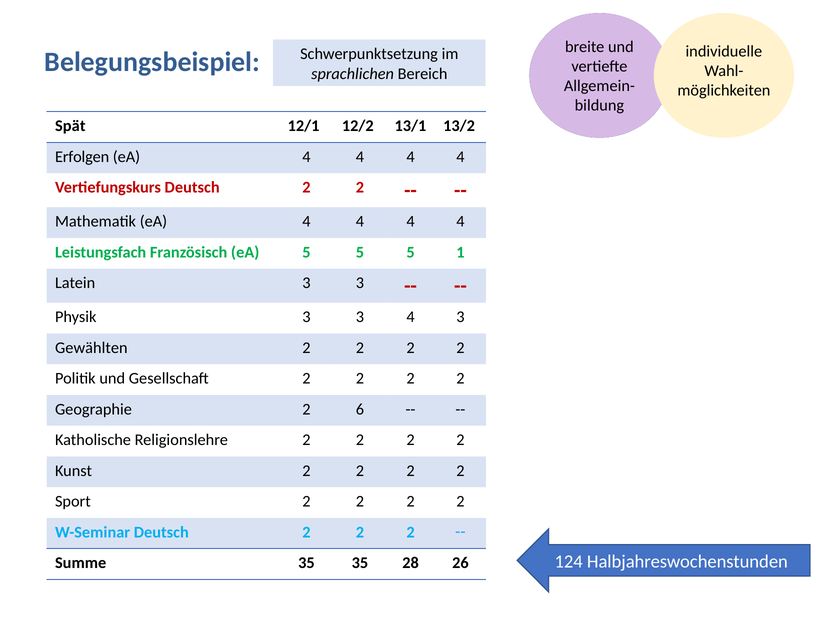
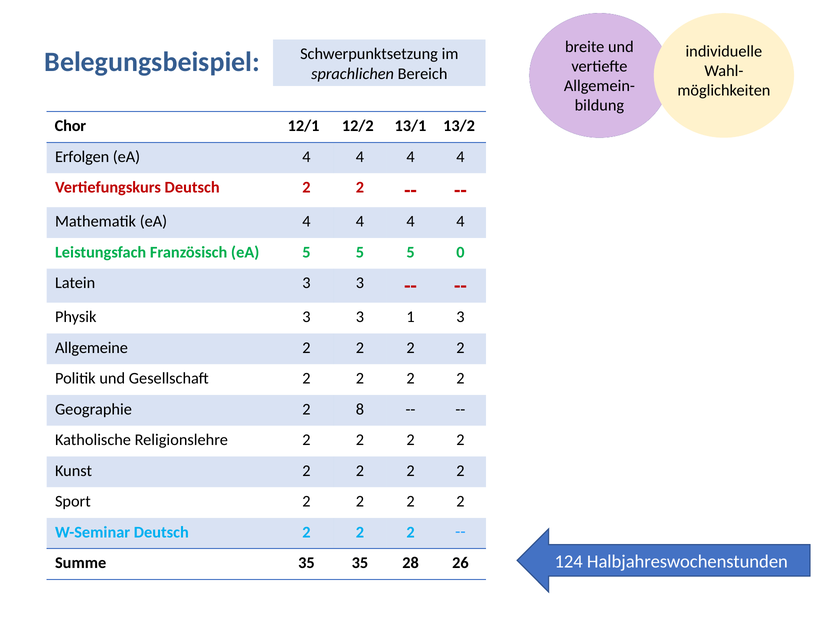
Spät: Spät -> Chor
1: 1 -> 0
3 4: 4 -> 1
Gewählten: Gewählten -> Allgemeine
6: 6 -> 8
